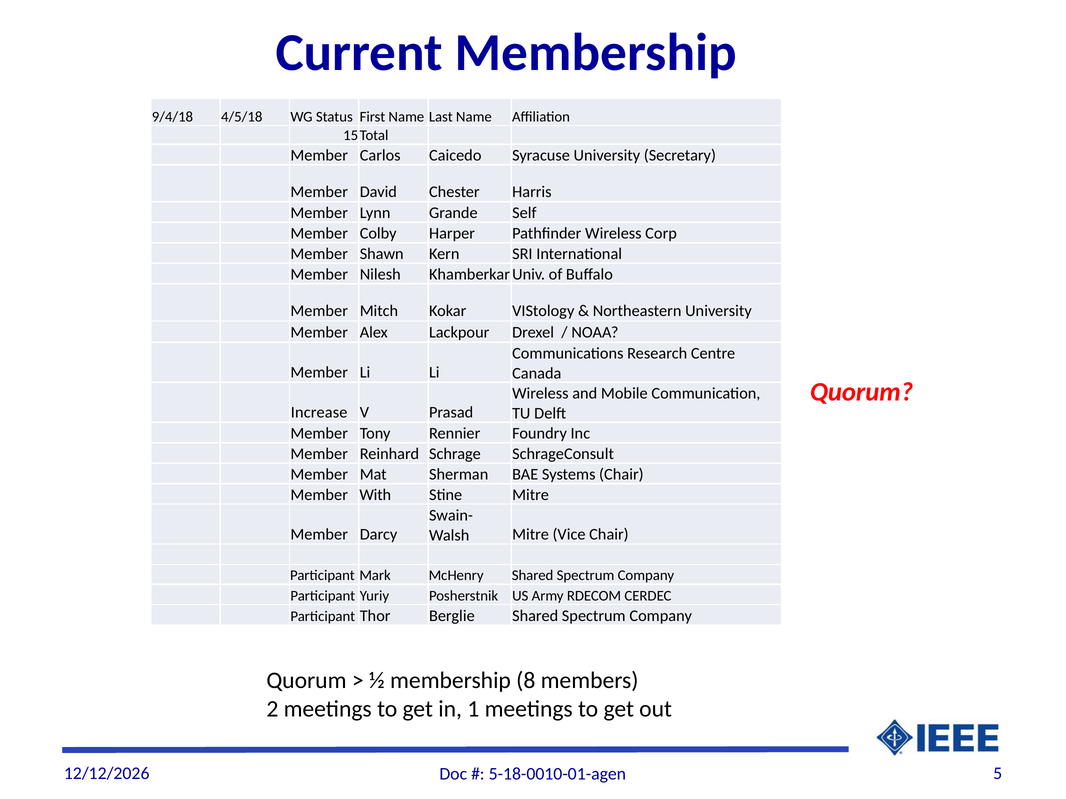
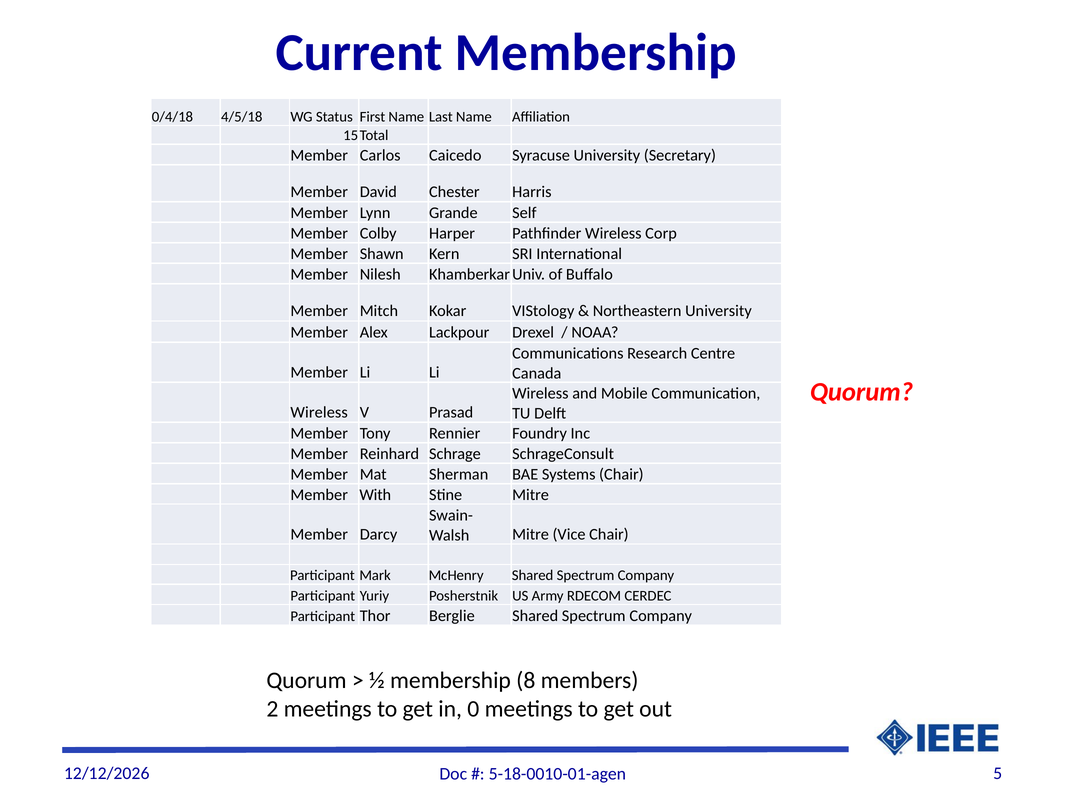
9/4/18: 9/4/18 -> 0/4/18
Increase at (319, 413): Increase -> Wireless
1: 1 -> 0
